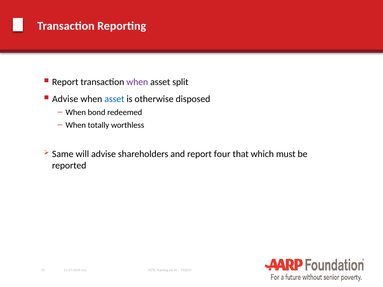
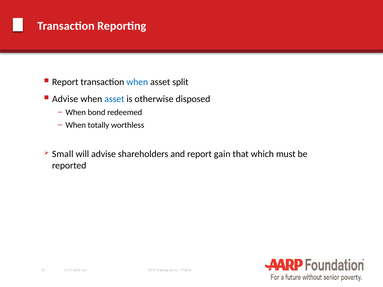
when at (137, 82) colour: purple -> blue
Same: Same -> Small
four: four -> gain
